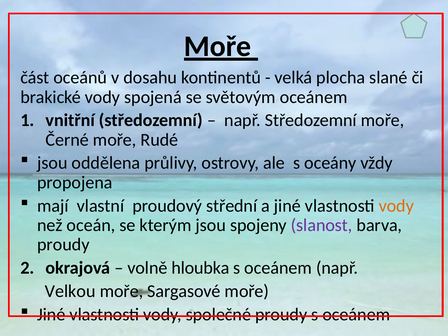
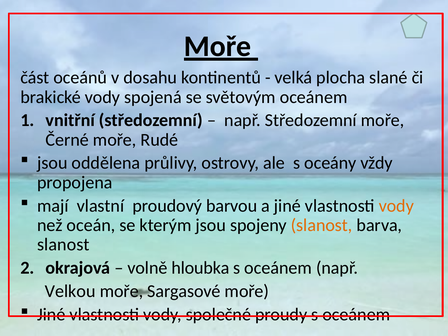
střední: střední -> barvou
slanost at (322, 225) colour: purple -> orange
proudy at (63, 245): proudy -> slanost
